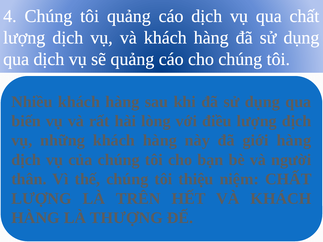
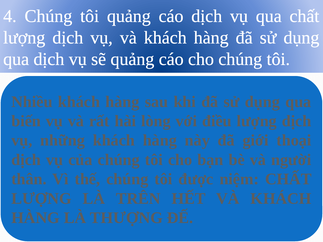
giới hàng: hàng -> thoại
thiệu: thiệu -> được
